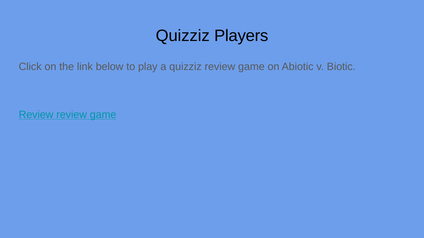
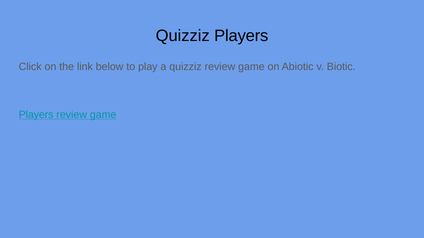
Review at (36, 115): Review -> Players
